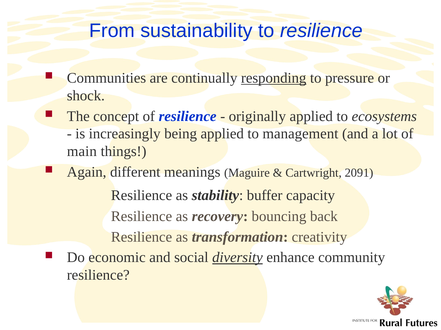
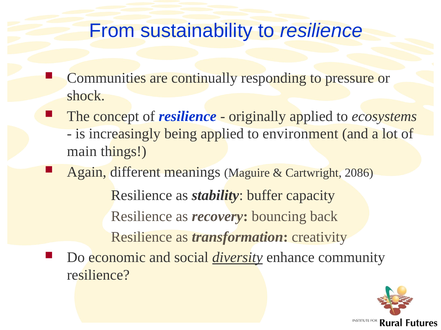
responding underline: present -> none
management: management -> environment
2091: 2091 -> 2086
